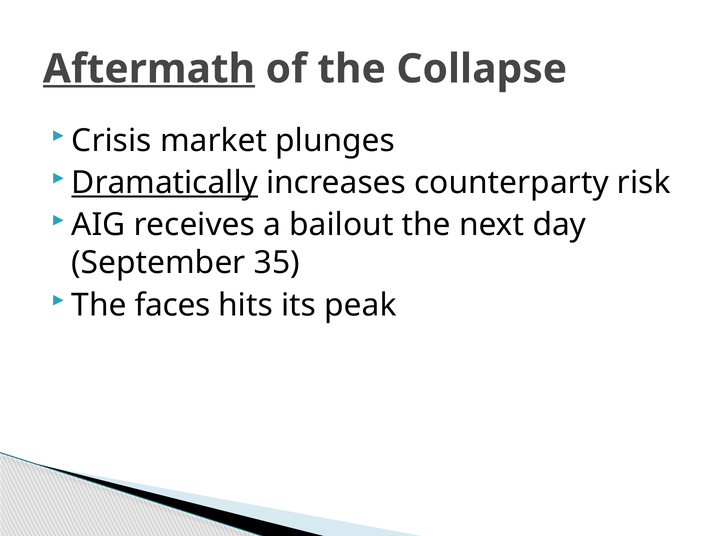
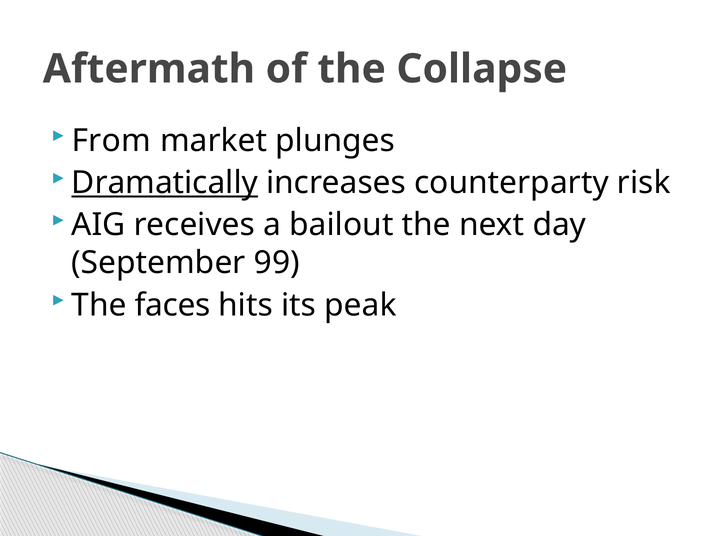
Aftermath underline: present -> none
Crisis: Crisis -> From
35: 35 -> 99
